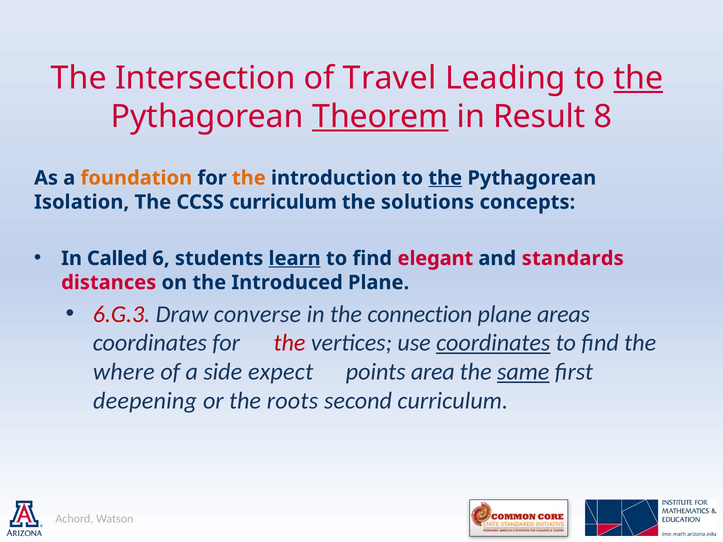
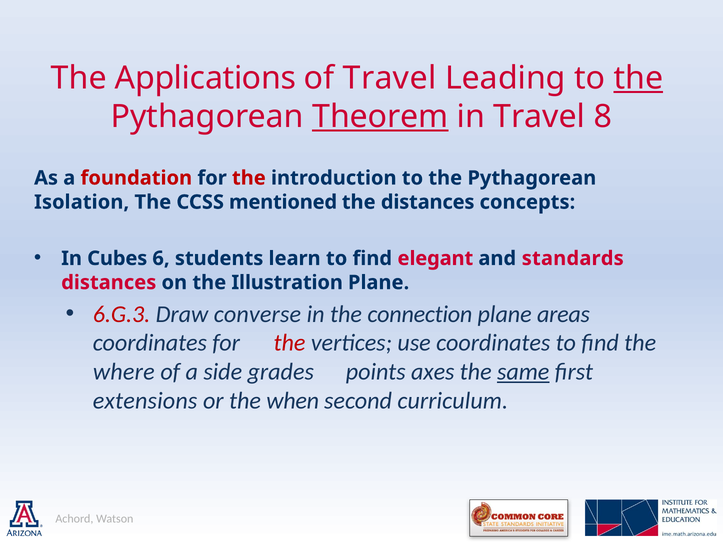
Intersection: Intersection -> Applications
in Result: Result -> Travel
foundation colour: orange -> red
the at (249, 178) colour: orange -> red
the at (445, 178) underline: present -> none
CCSS curriculum: curriculum -> mentioned
the solutions: solutions -> distances
Called: Called -> Cubes
learn underline: present -> none
Introduced: Introduced -> Illustration
coordinates at (493, 343) underline: present -> none
expect: expect -> grades
area: area -> axes
deepening: deepening -> extensions
roots: roots -> when
